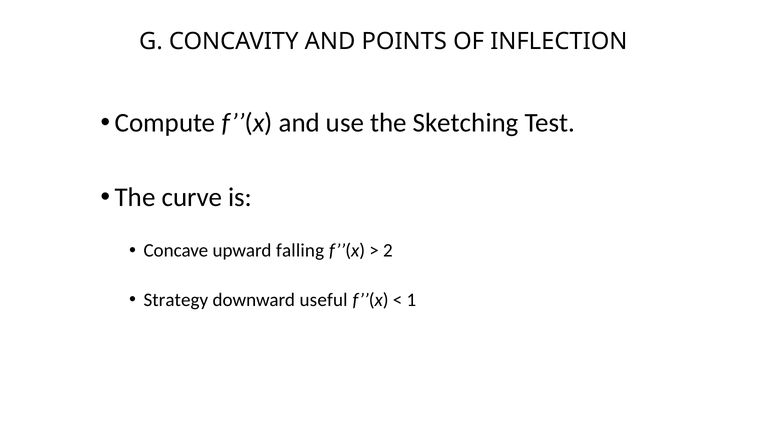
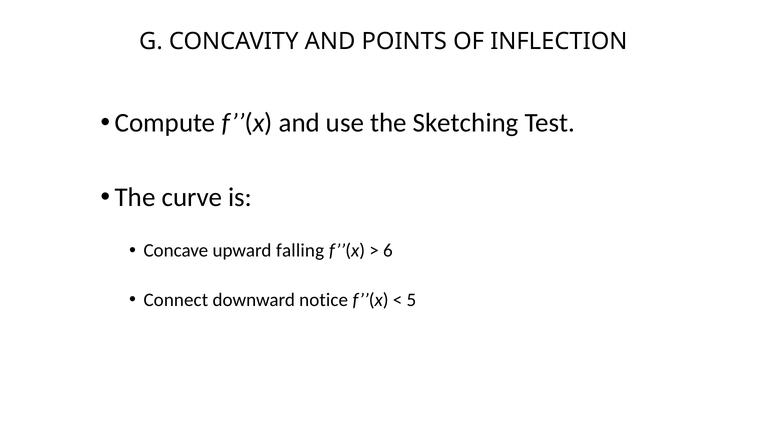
2: 2 -> 6
Strategy: Strategy -> Connect
useful: useful -> notice
1: 1 -> 5
